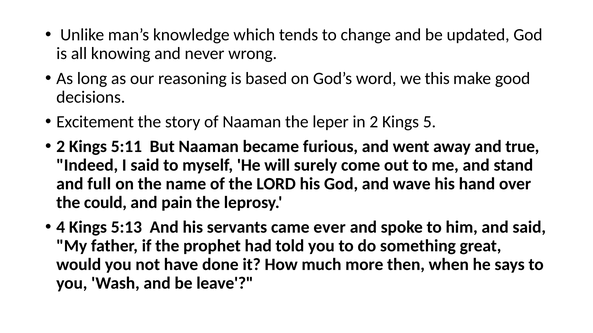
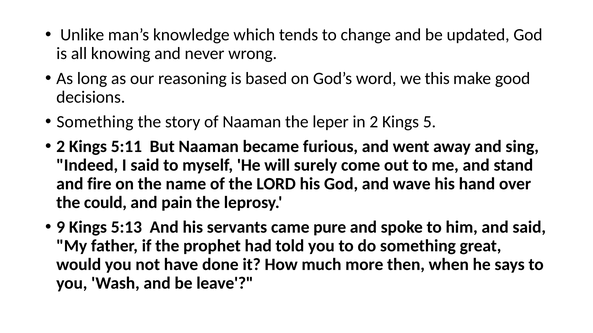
Excitement at (95, 122): Excitement -> Something
true: true -> sing
full: full -> fire
4: 4 -> 9
ever: ever -> pure
